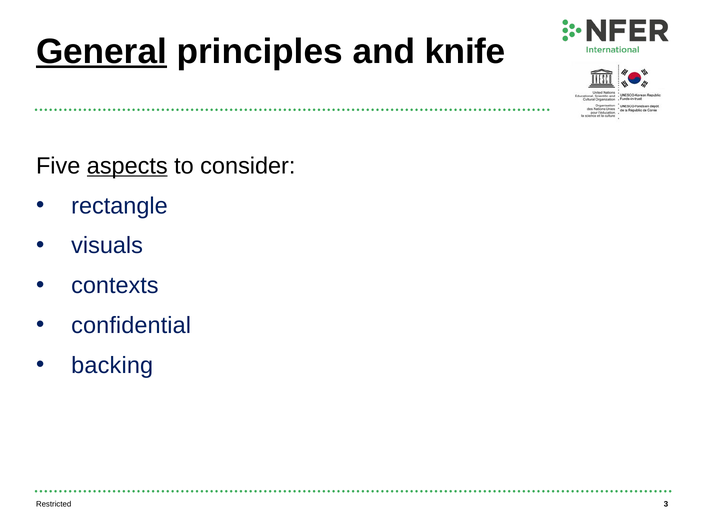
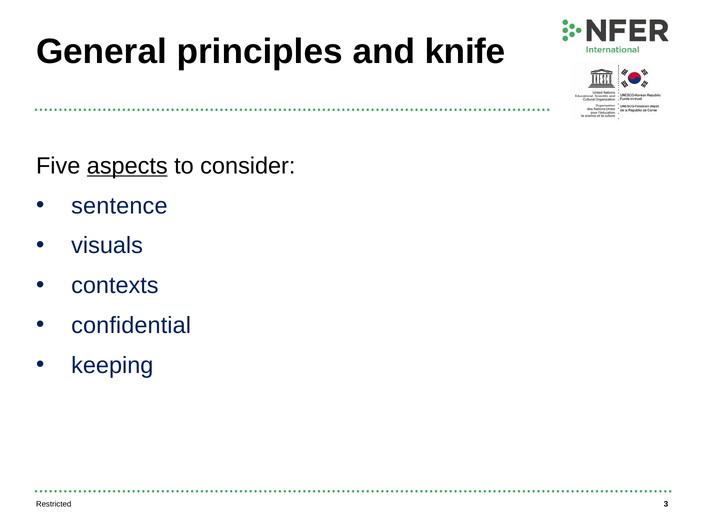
General underline: present -> none
rectangle: rectangle -> sentence
backing: backing -> keeping
